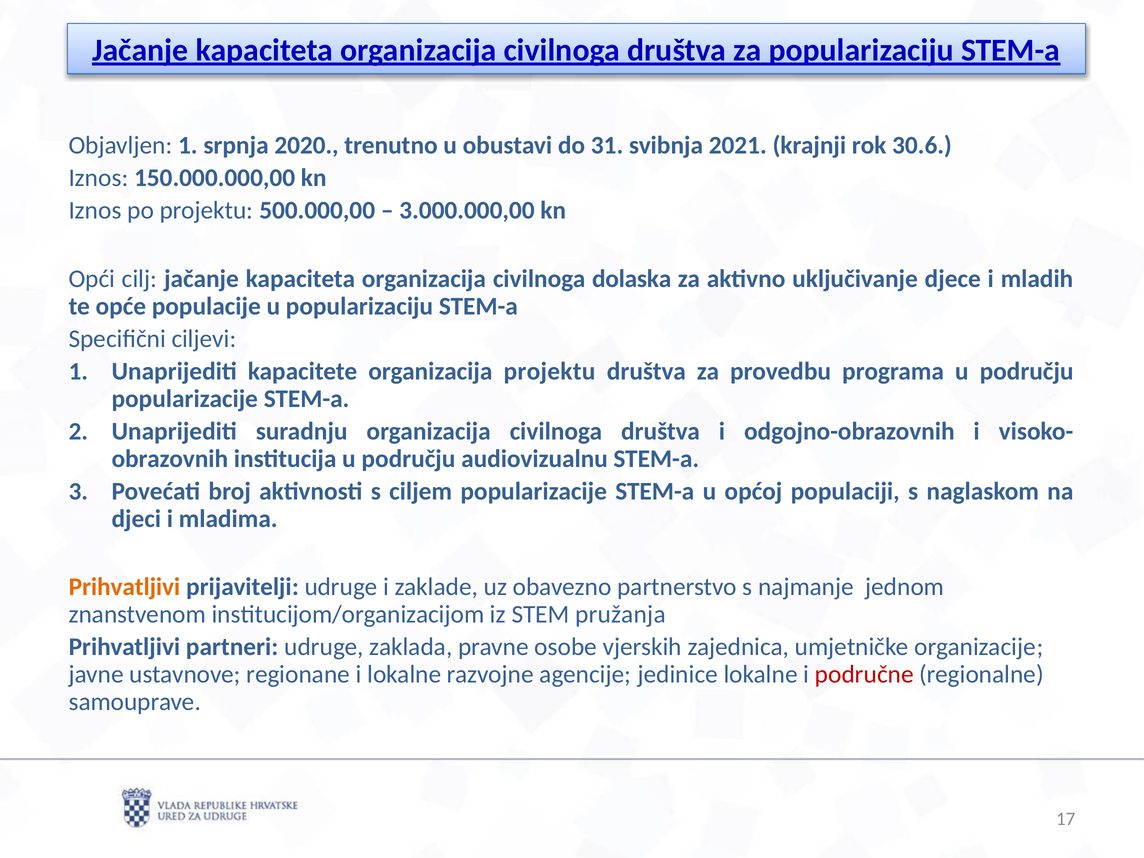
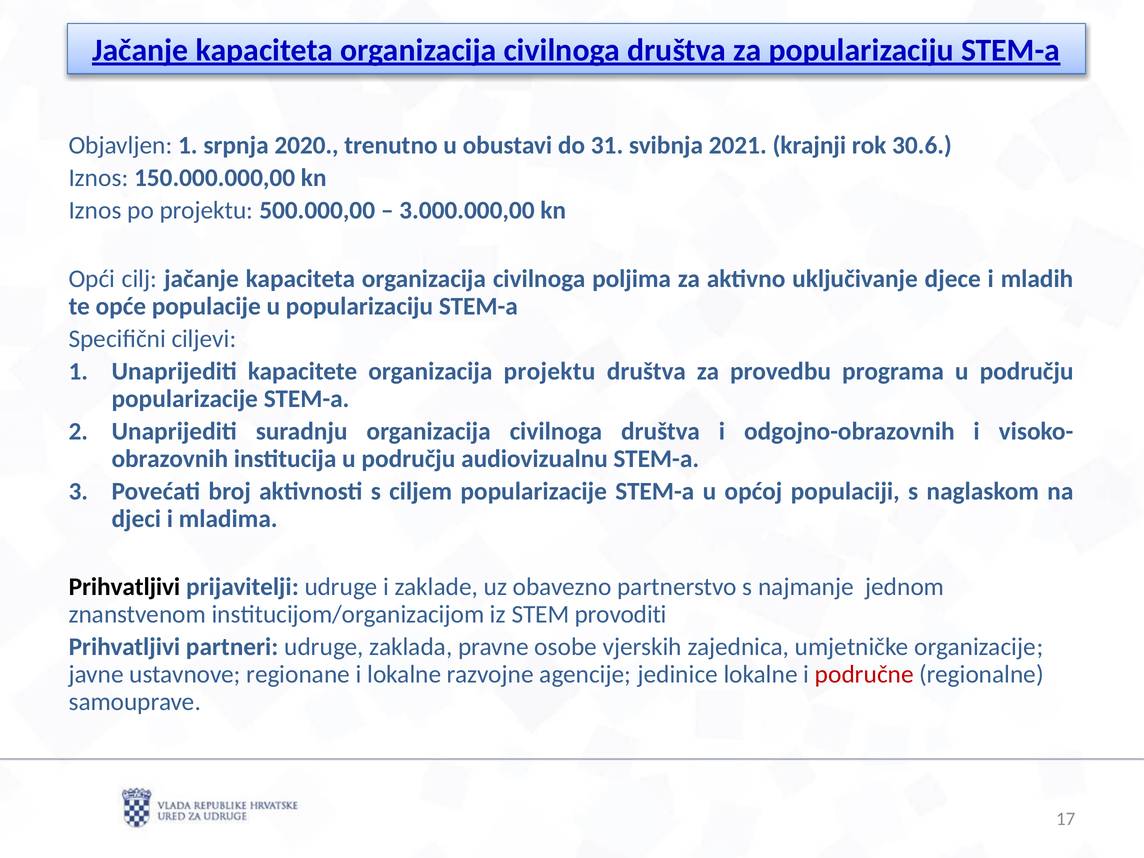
dolaska: dolaska -> poljima
Prihvatljivi at (124, 587) colour: orange -> black
pružanja: pružanja -> provoditi
